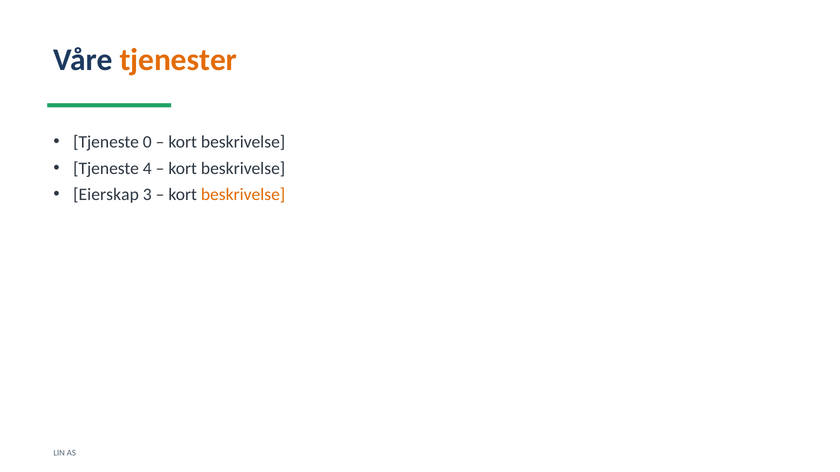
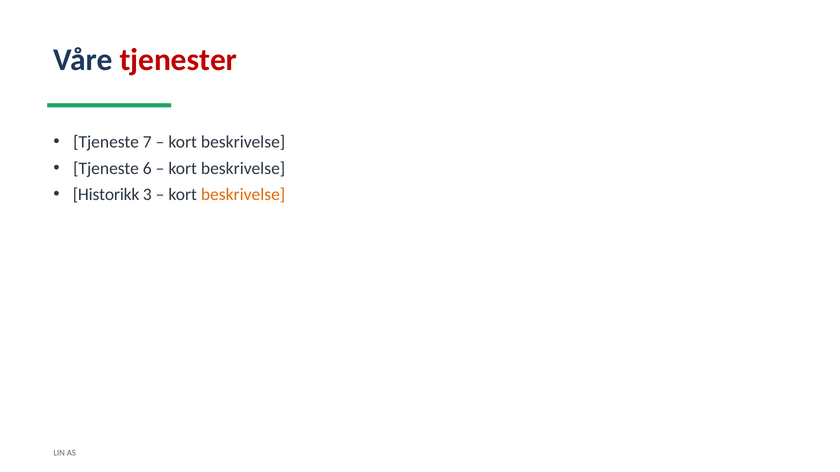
tjenester colour: orange -> red
0: 0 -> 7
4: 4 -> 6
Eierskap: Eierskap -> Historikk
